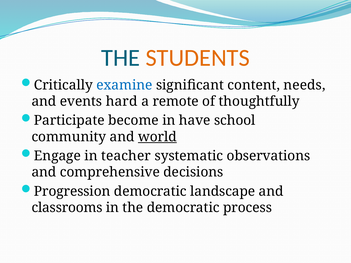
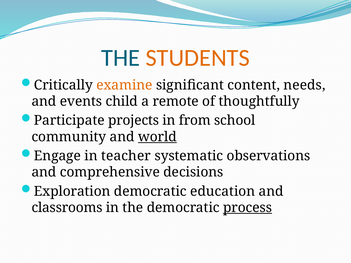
examine colour: blue -> orange
hard: hard -> child
become: become -> projects
have: have -> from
Progression: Progression -> Exploration
landscape: landscape -> education
process underline: none -> present
